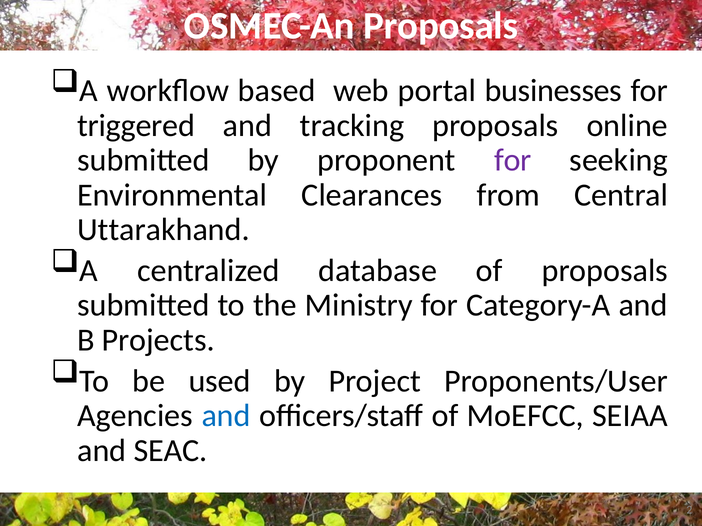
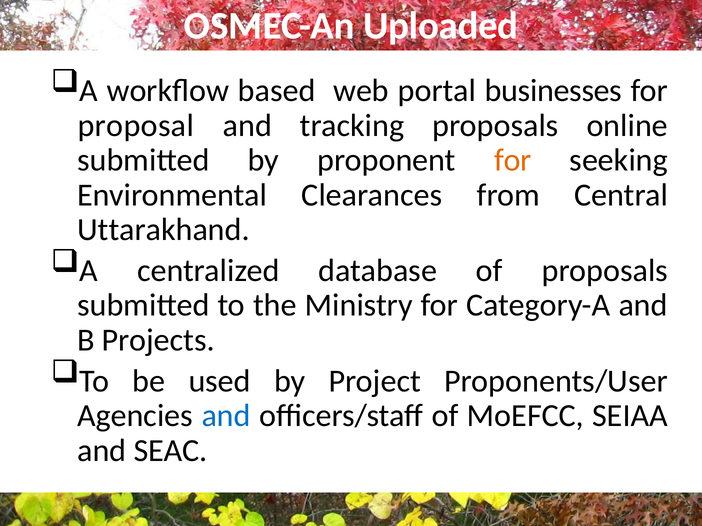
OSMEC-An Proposals: Proposals -> Uploaded
triggered: triggered -> proposal
for at (513, 160) colour: purple -> orange
